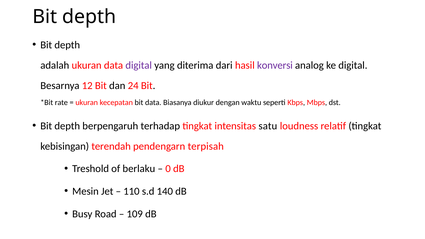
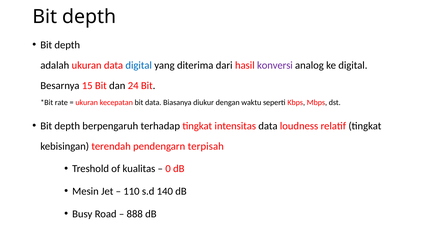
digital at (139, 65) colour: purple -> blue
12: 12 -> 15
intensitas satu: satu -> data
berlaku: berlaku -> kualitas
109: 109 -> 888
